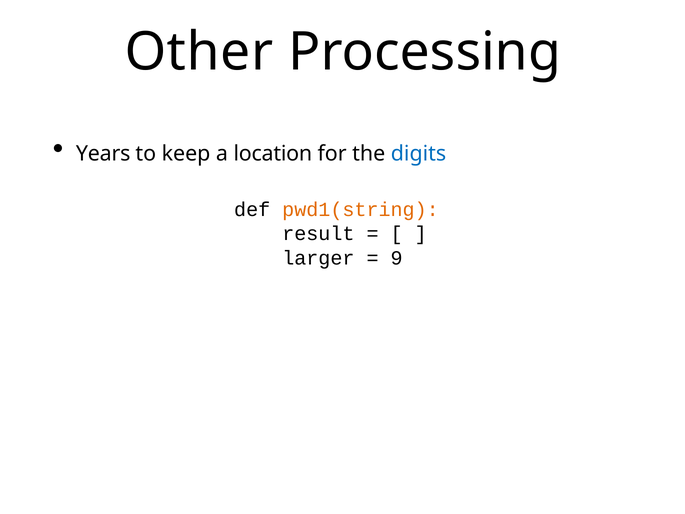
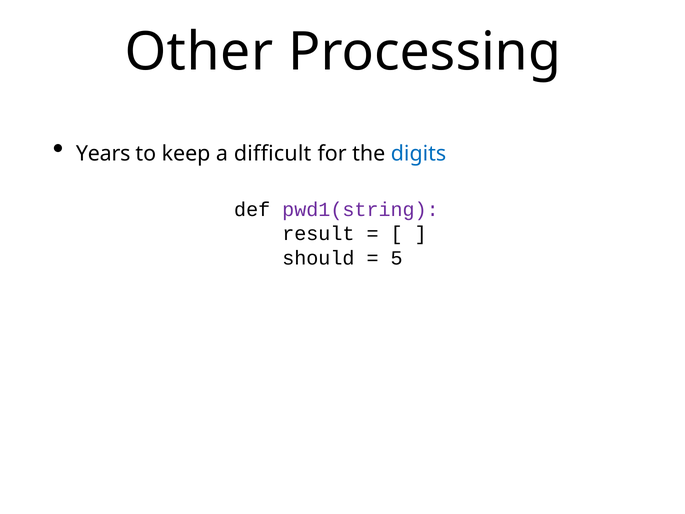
location: location -> difficult
pwd1(string colour: orange -> purple
larger: larger -> should
9: 9 -> 5
